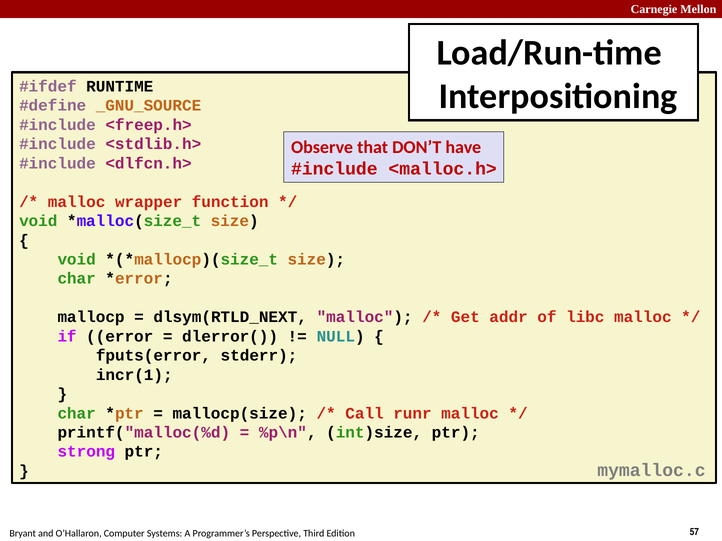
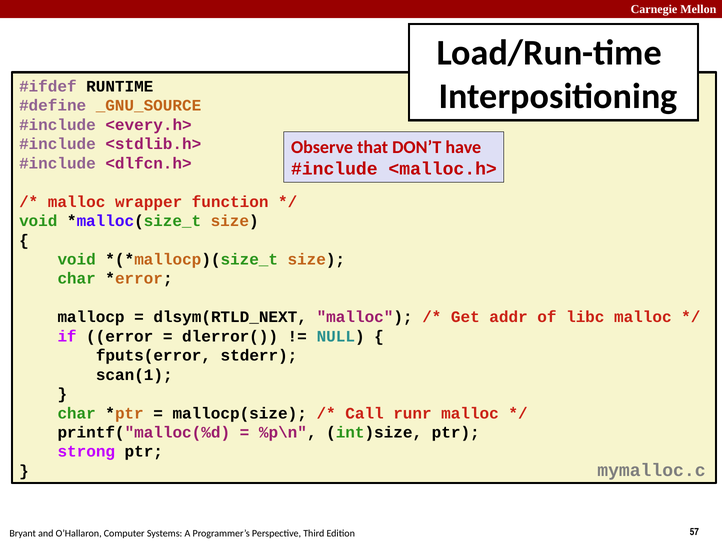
<freep.h>: <freep.h> -> <every.h>
incr(1: incr(1 -> scan(1
